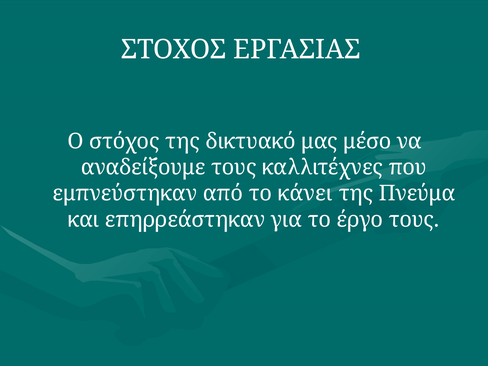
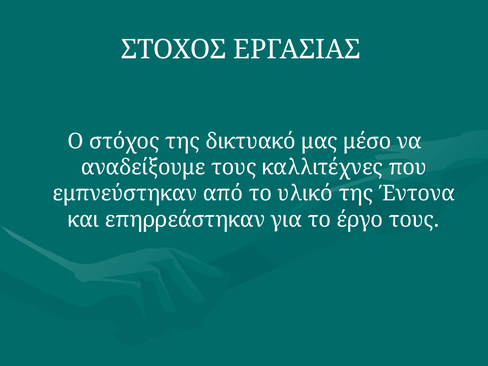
κάνει: κάνει -> υλικό
Πνεύμα: Πνεύμα -> Έντονα
